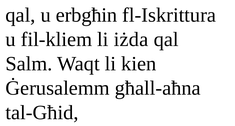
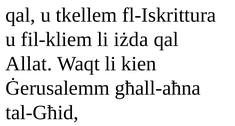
erbgħin: erbgħin -> tkellem
Salm: Salm -> Allat
